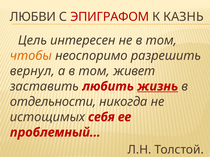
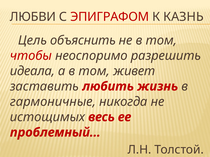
интересен: интересен -> объяснить
чтобы colour: orange -> red
вернул: вернул -> идеала
жизнь underline: present -> none
отдельности: отдельности -> гармоничные
себя: себя -> весь
